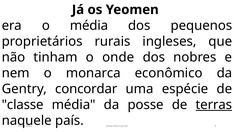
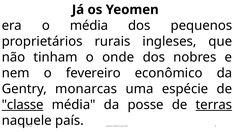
monarca: monarca -> fevereiro
concordar: concordar -> monarcas
classe underline: none -> present
